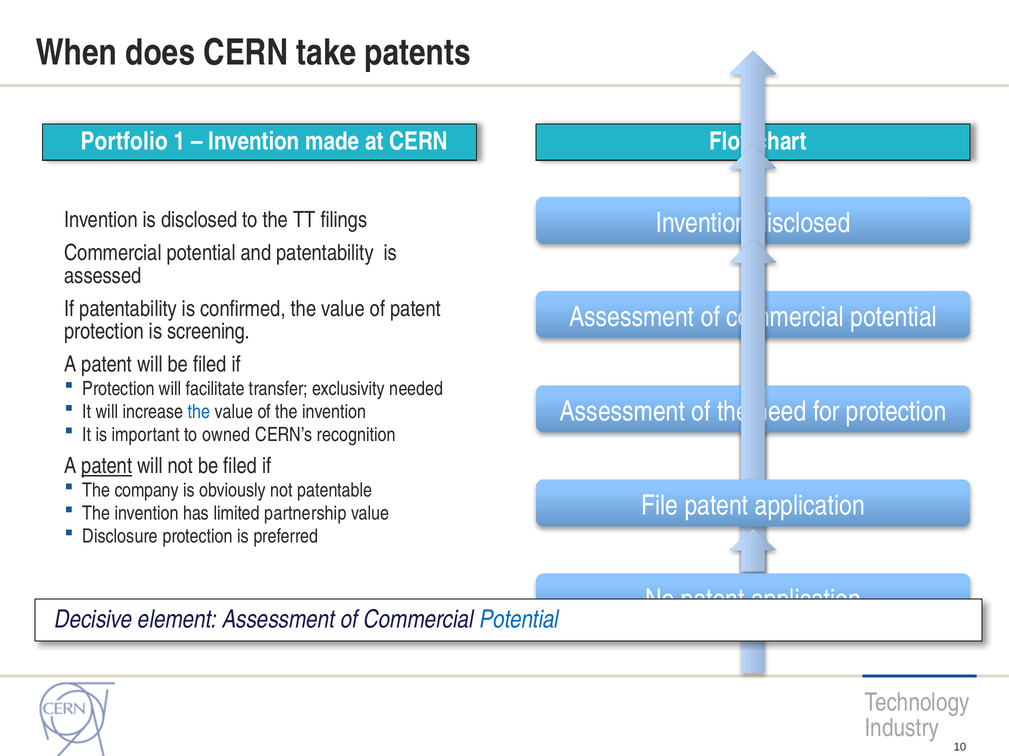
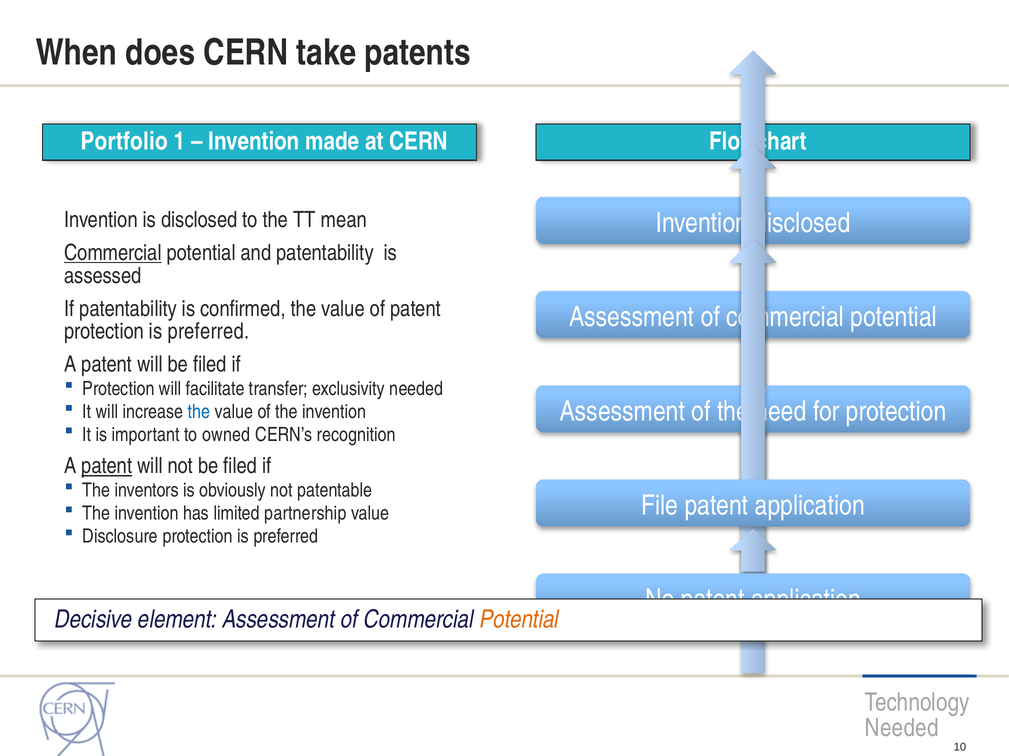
filings: filings -> mean
Commercial at (113, 253) underline: none -> present
screening at (209, 332): screening -> preferred
company: company -> inventors
Potential at (519, 620) colour: blue -> orange
Industry at (902, 729): Industry -> Needed
